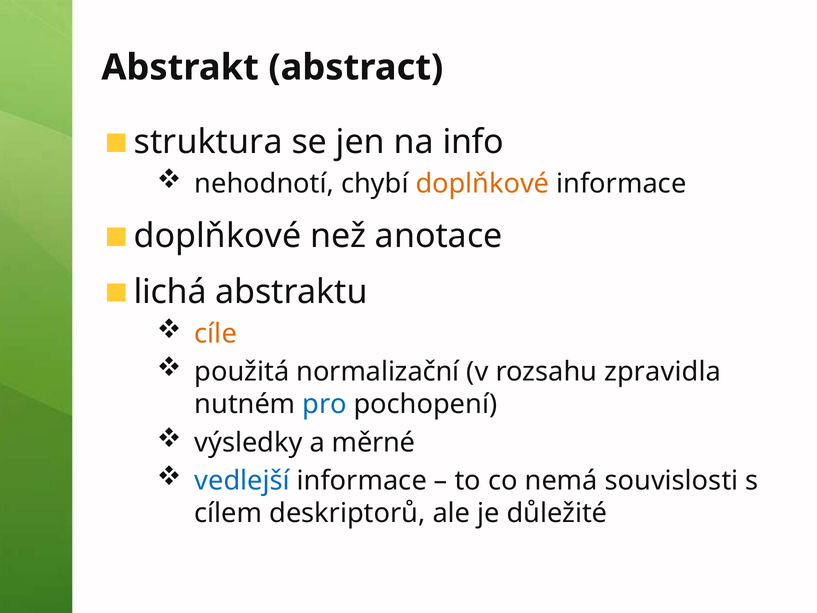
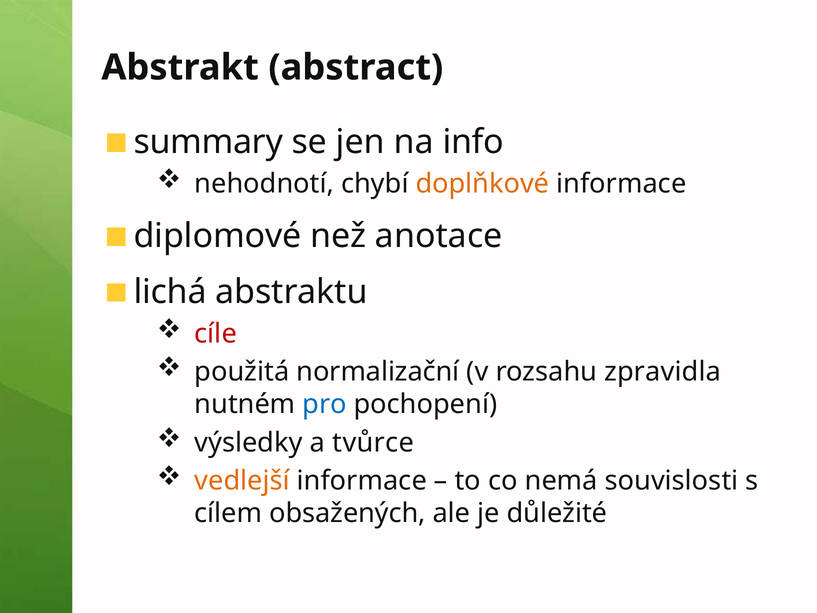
struktura: struktura -> summary
doplňkové at (218, 236): doplňkové -> diplomové
cíle colour: orange -> red
měrné: měrné -> tvůrce
vedlejší colour: blue -> orange
deskriptorů: deskriptorů -> obsažených
